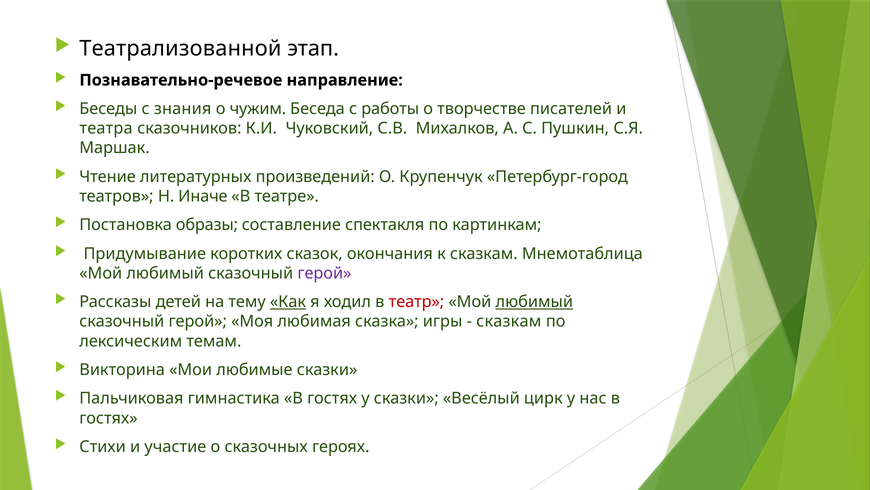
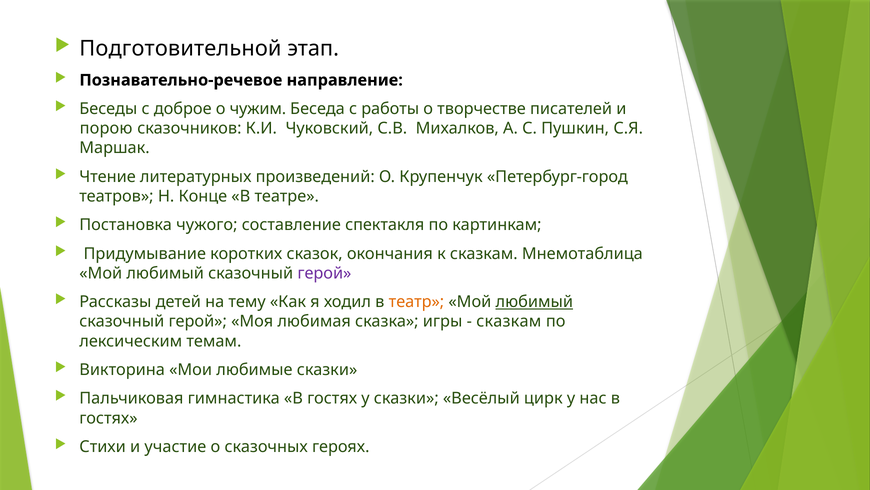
Театрализованной: Театрализованной -> Подготовительной
знания: знания -> доброе
театра: театра -> порою
Иначе: Иначе -> Конце
образы: образы -> чужого
Как underline: present -> none
театр colour: red -> orange
